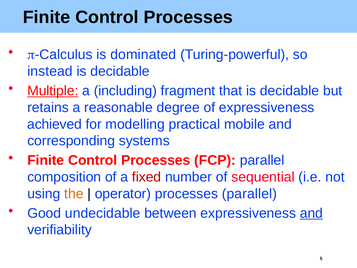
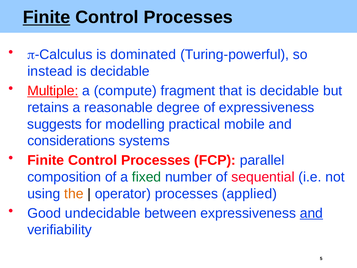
Finite at (47, 17) underline: none -> present
including: including -> compute
achieved: achieved -> suggests
corresponding: corresponding -> considerations
fixed colour: red -> green
processes parallel: parallel -> applied
